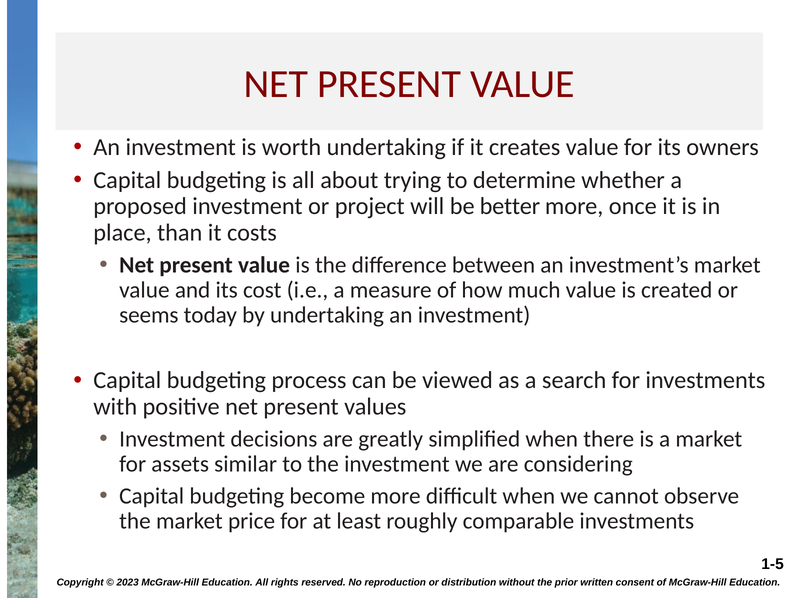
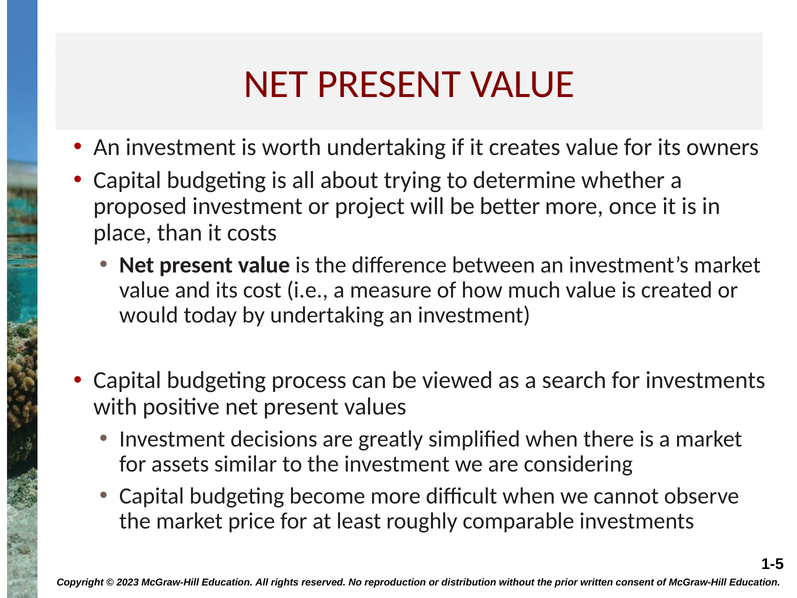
seems: seems -> would
